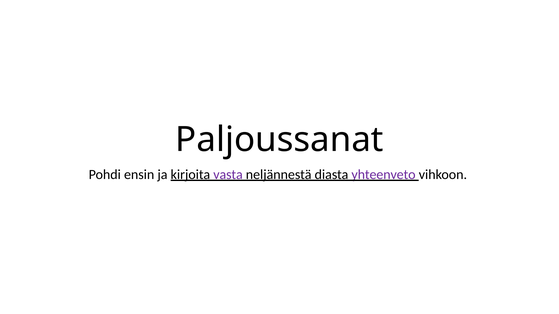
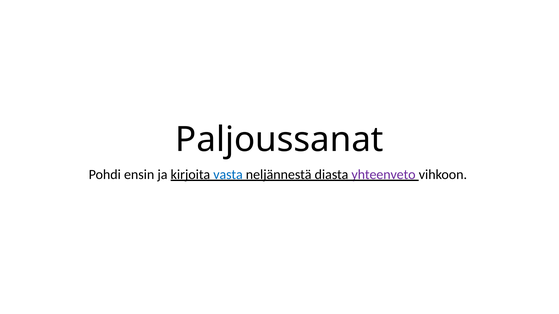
vasta colour: purple -> blue
